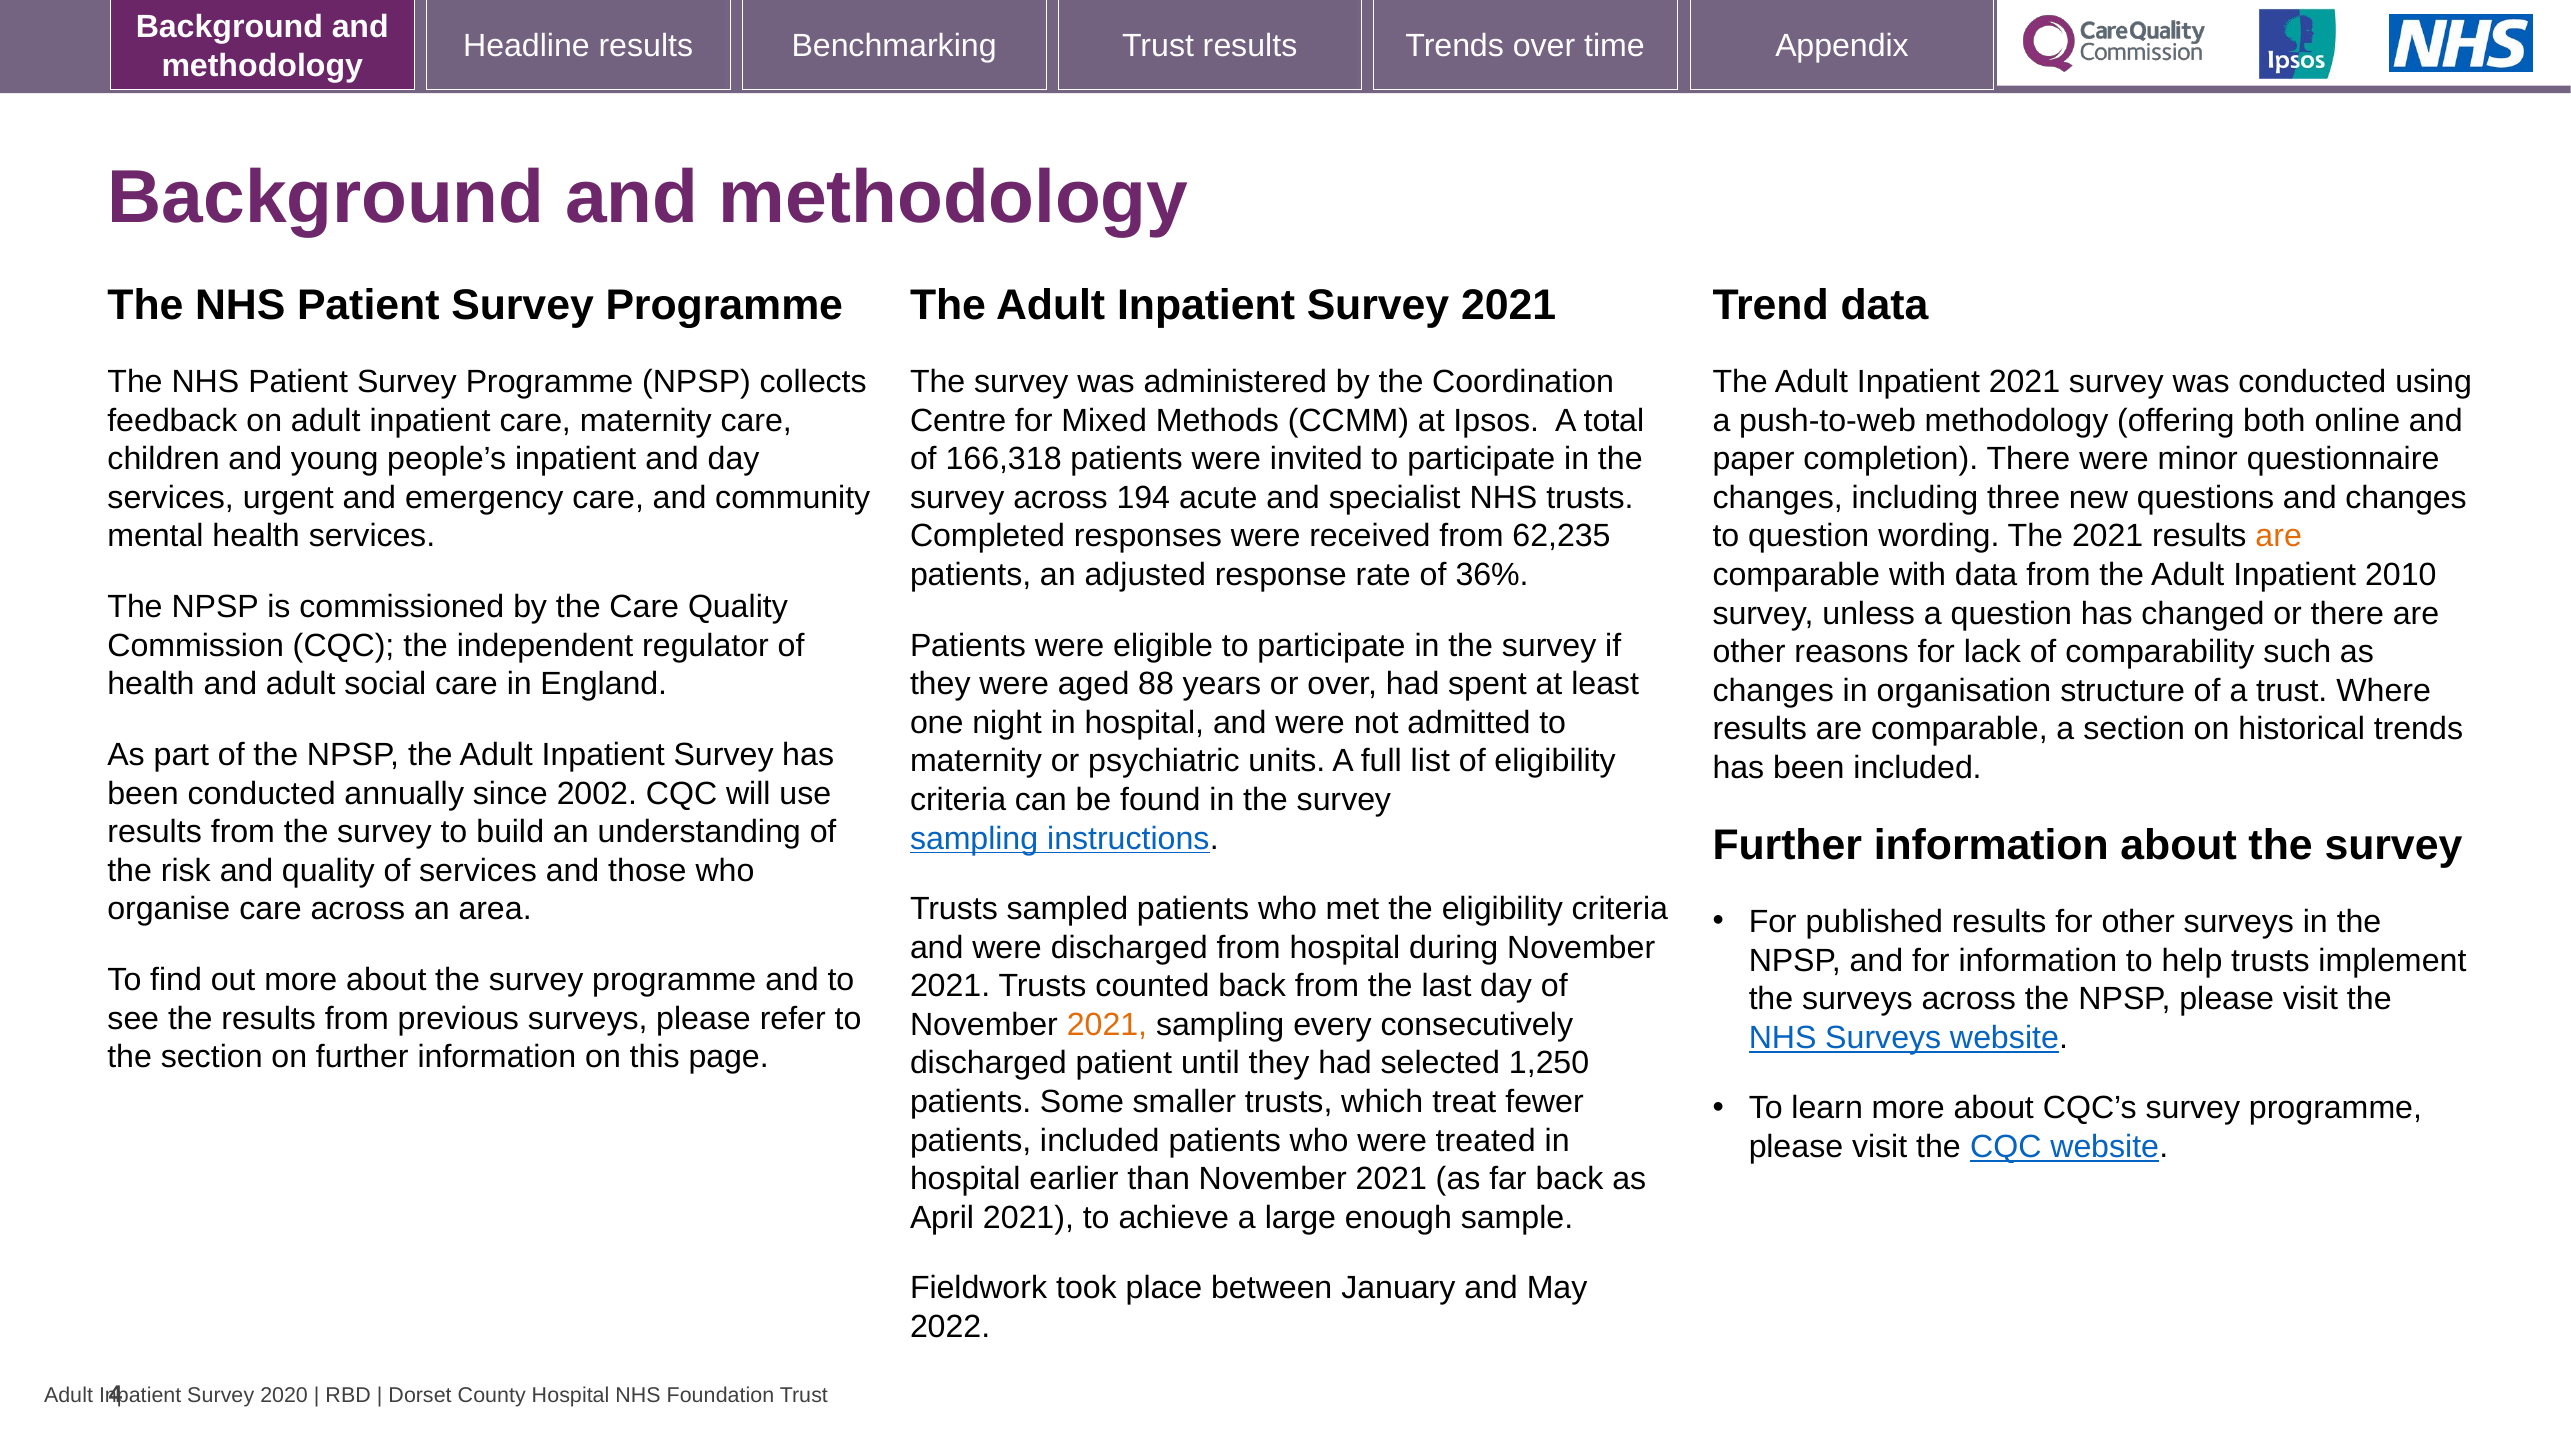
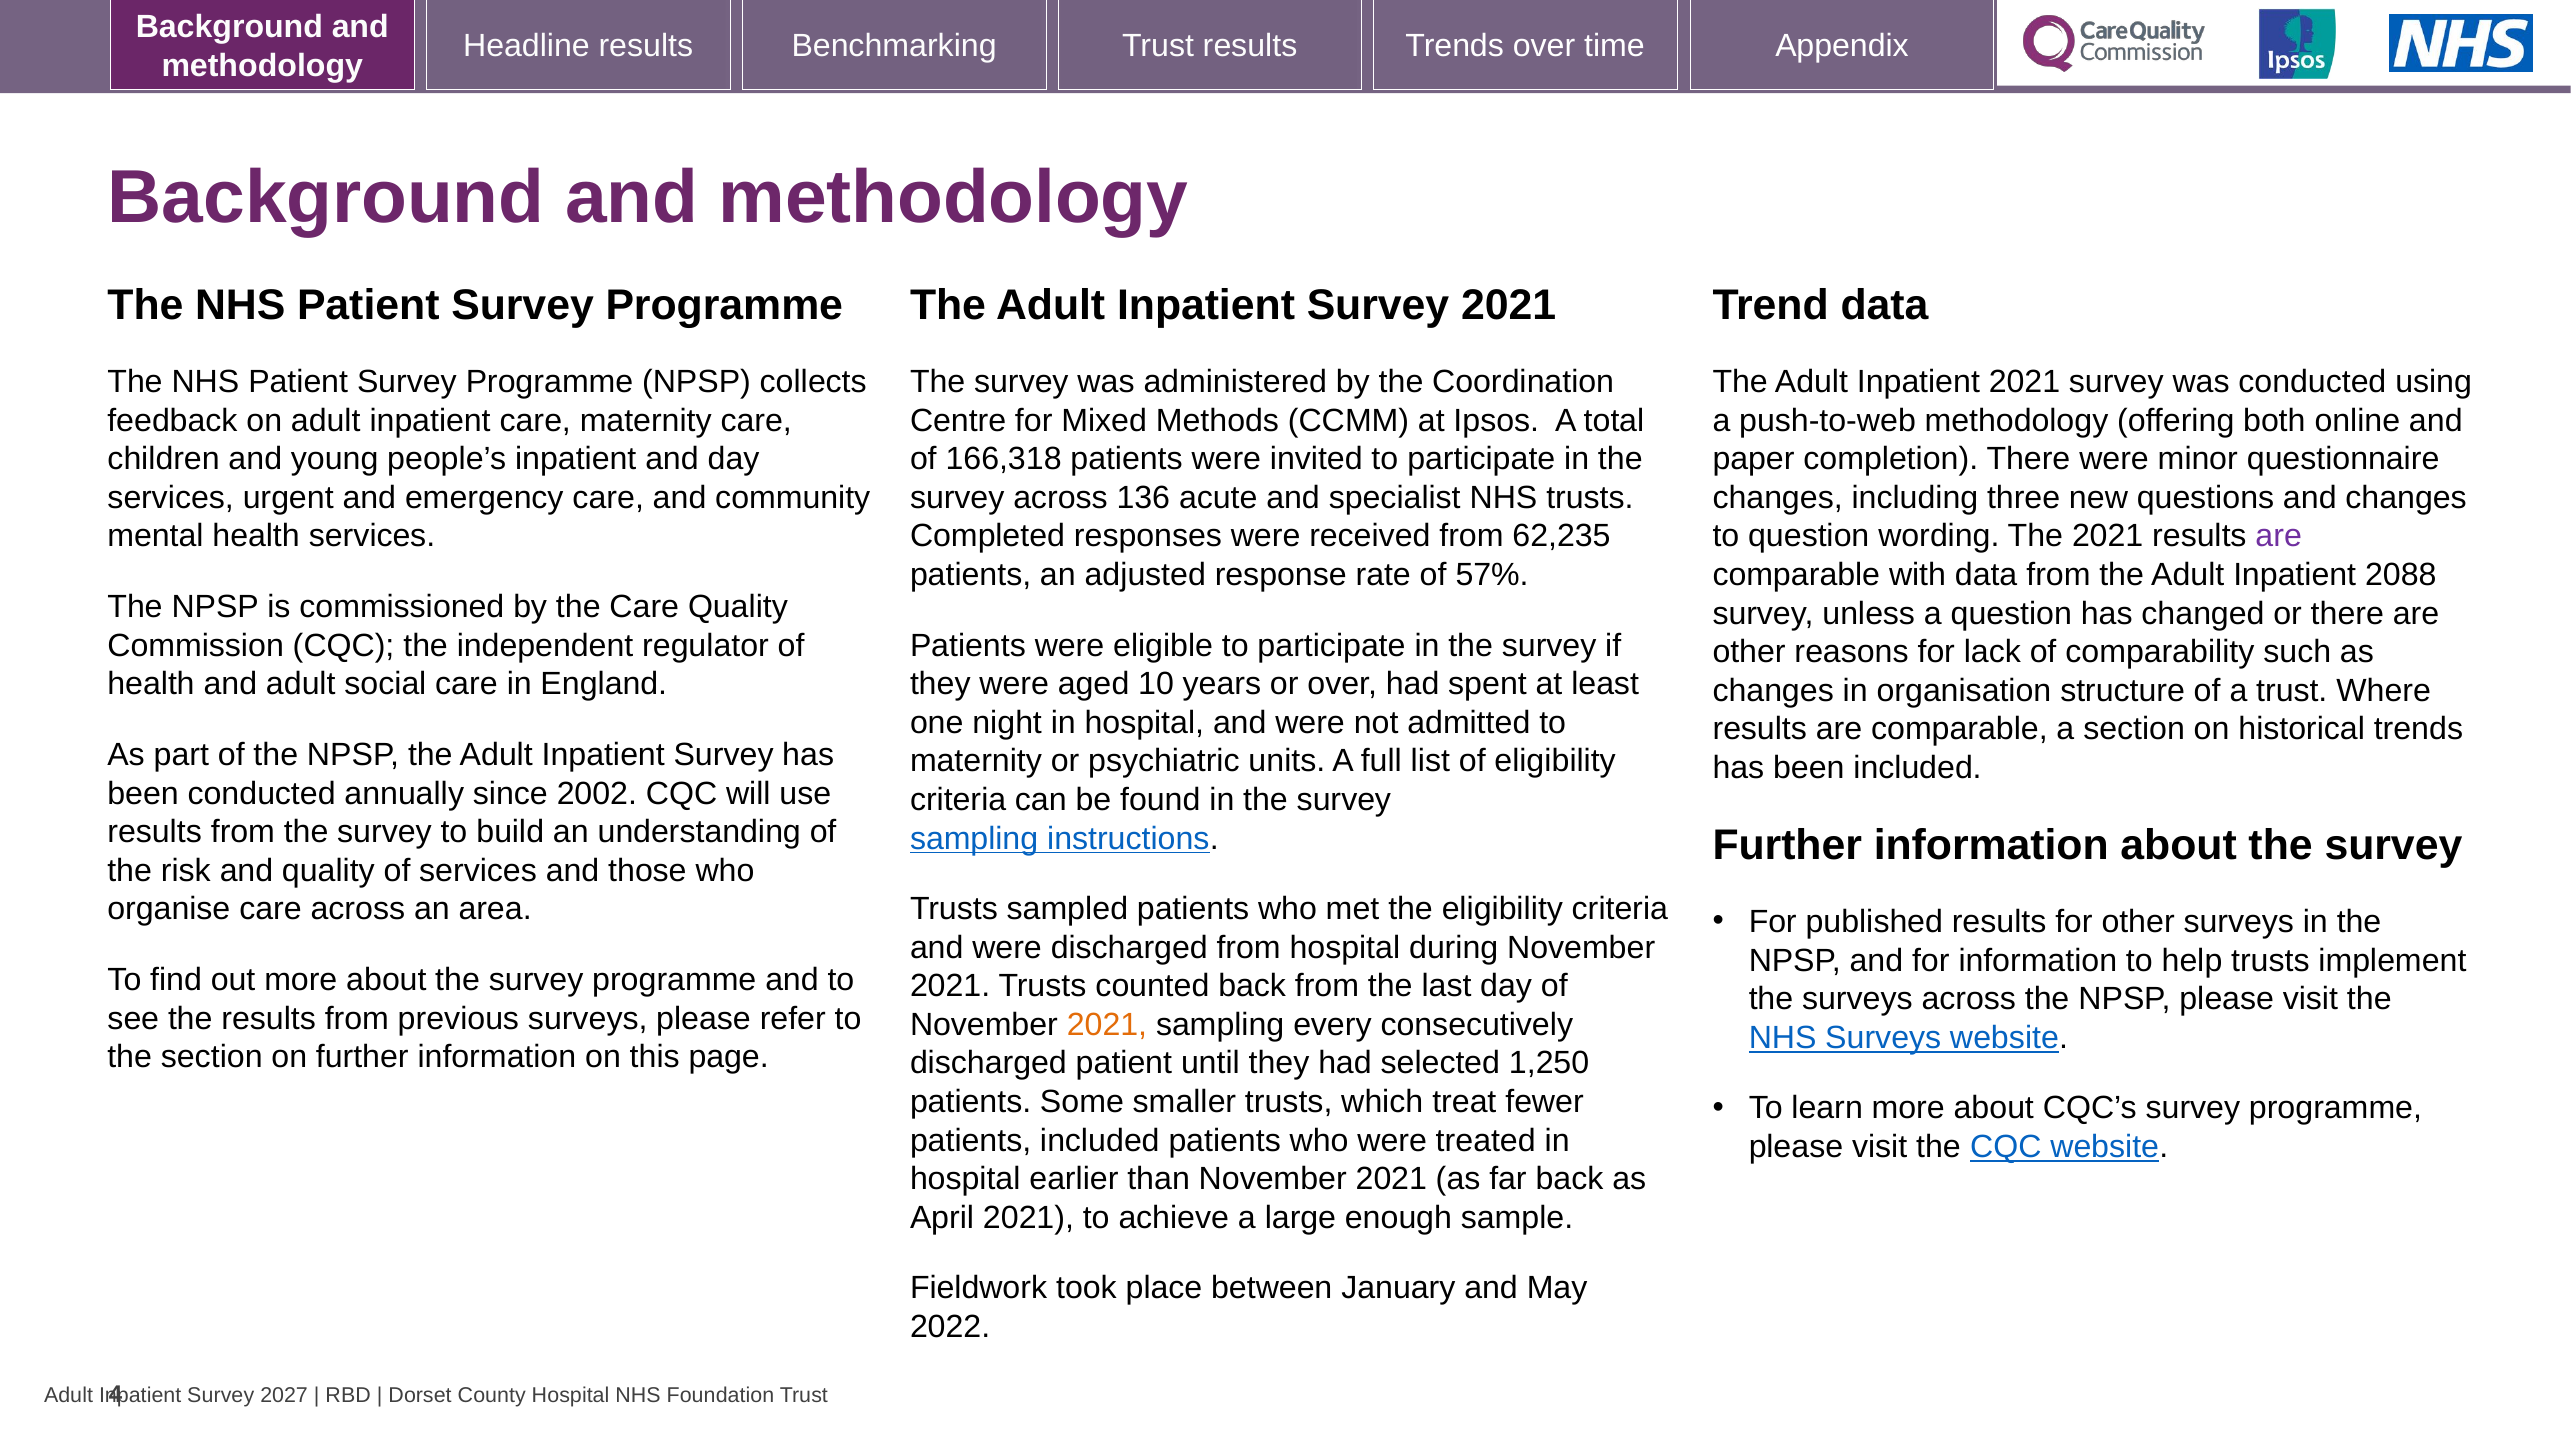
194: 194 -> 136
are at (2279, 536) colour: orange -> purple
36%: 36% -> 57%
2010: 2010 -> 2088
88: 88 -> 10
2020: 2020 -> 2027
